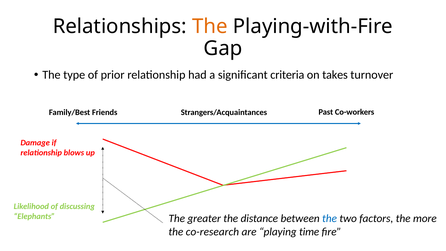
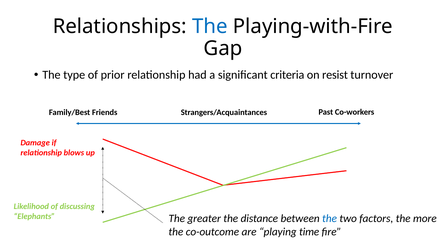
The at (210, 26) colour: orange -> blue
takes: takes -> resist
co-research: co-research -> co-outcome
